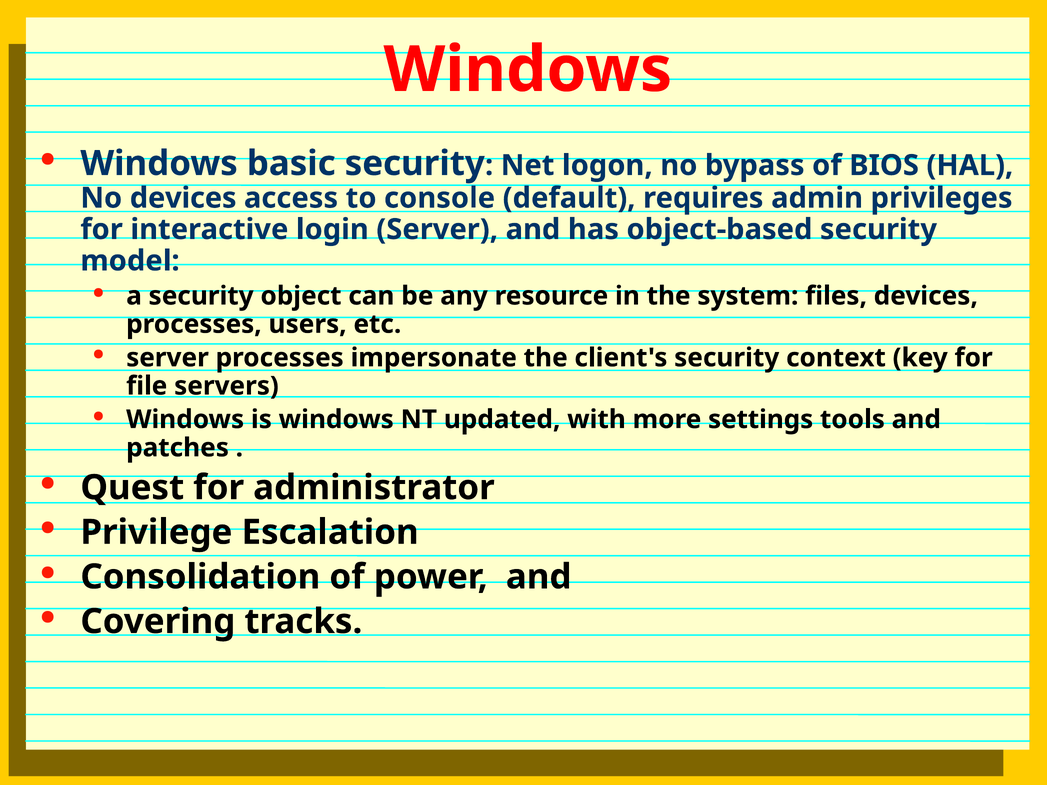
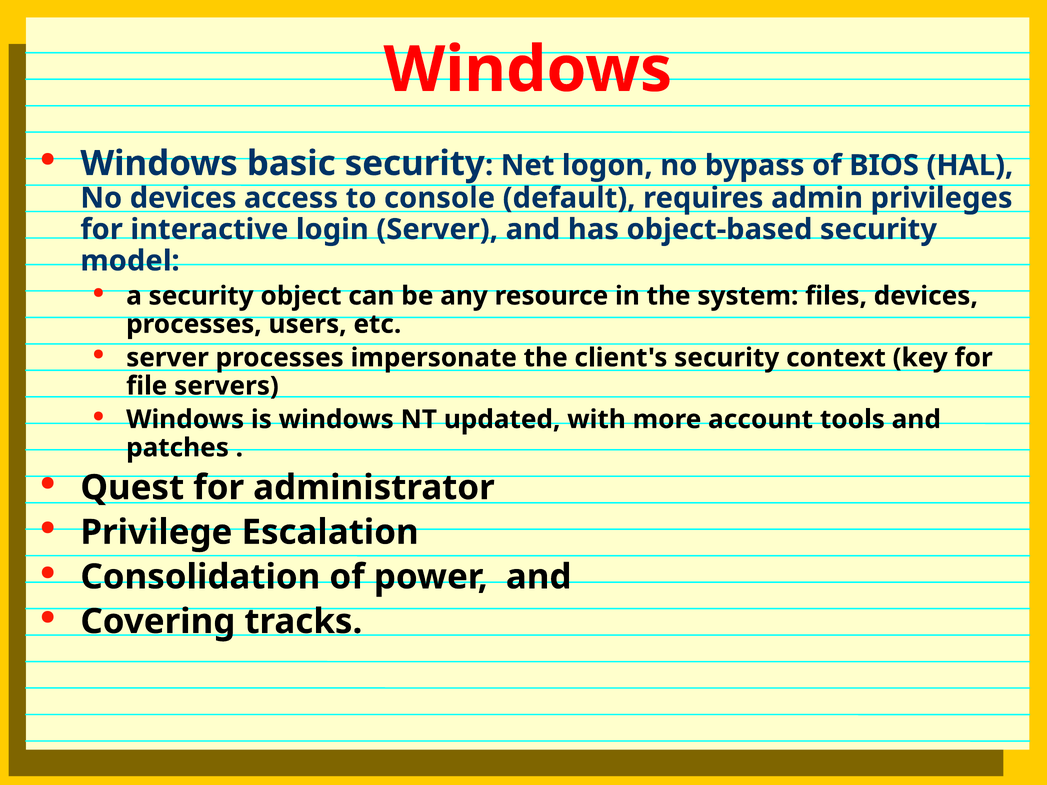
settings: settings -> account
